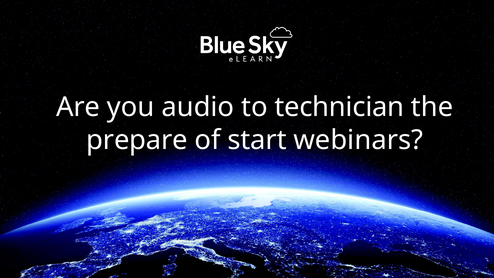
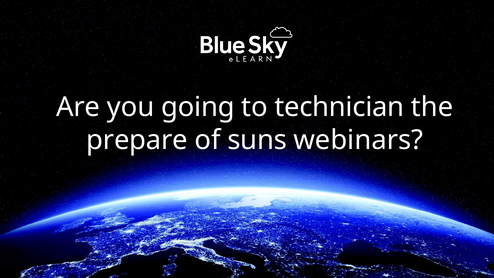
audio: audio -> going
start: start -> suns
